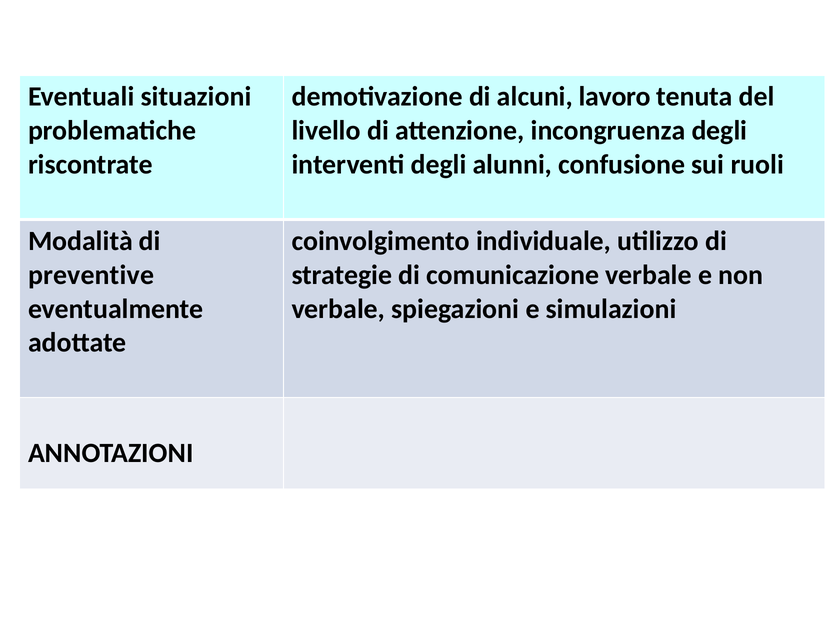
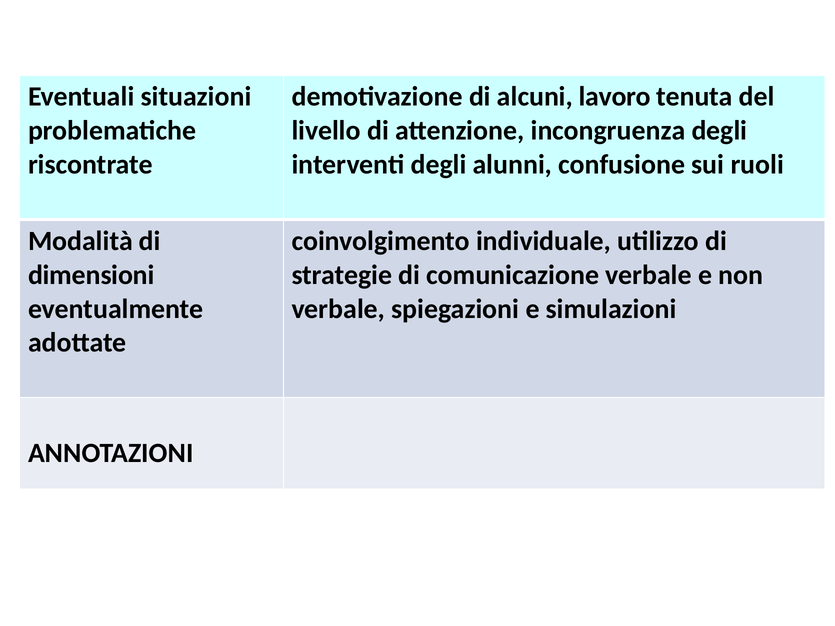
preventive: preventive -> dimensioni
